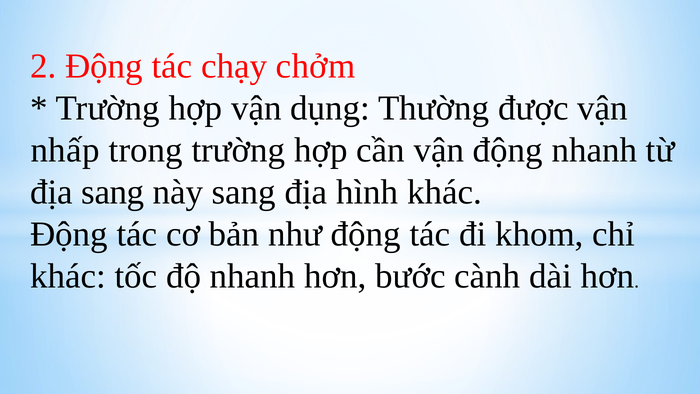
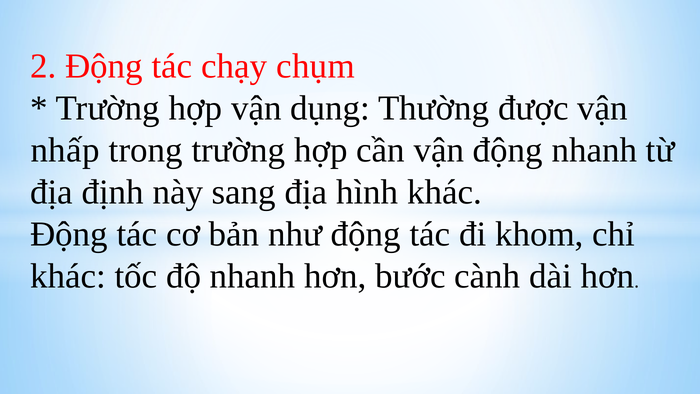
chởm: chởm -> chụm
địa sang: sang -> định
